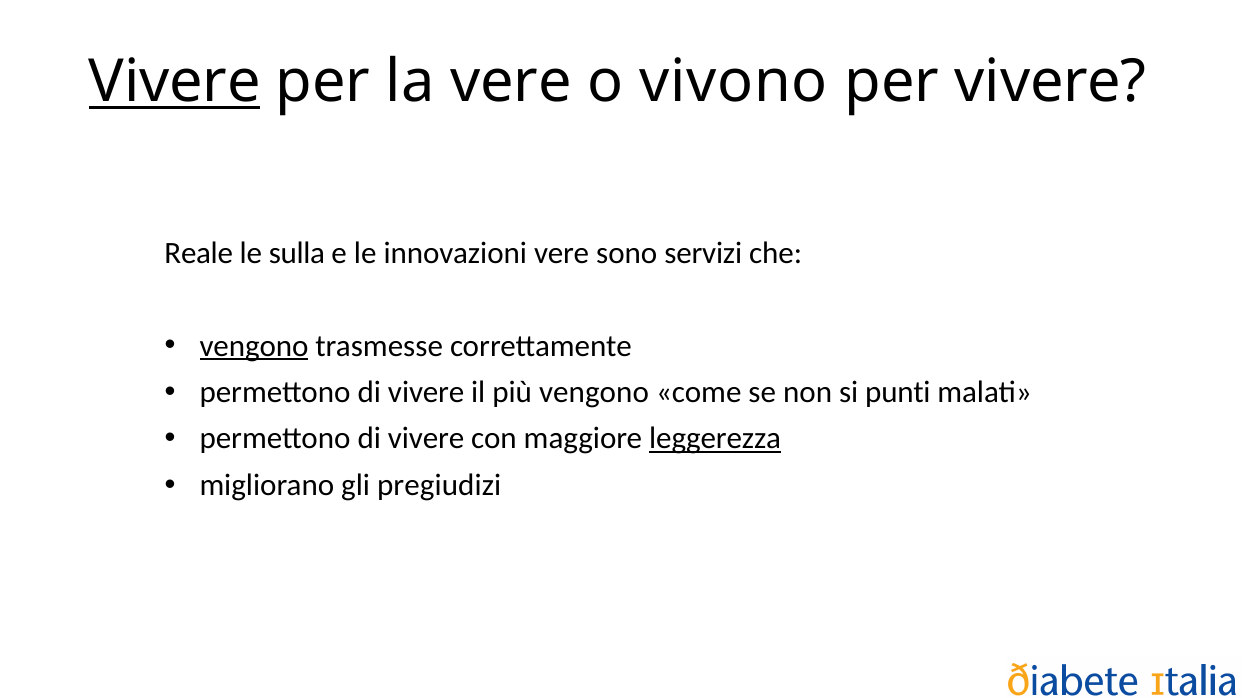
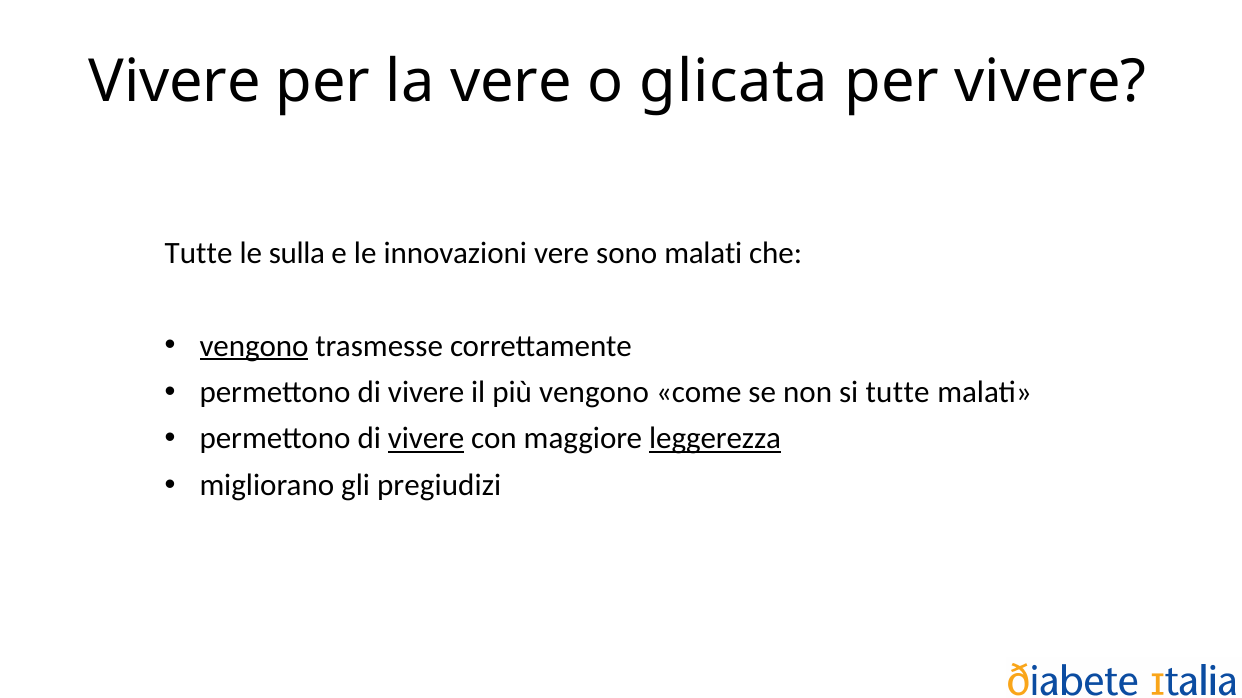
Vivere at (175, 82) underline: present -> none
vivono: vivono -> glicata
Reale at (199, 253): Reale -> Tutte
sono servizi: servizi -> malati
si punti: punti -> tutte
vivere at (426, 439) underline: none -> present
